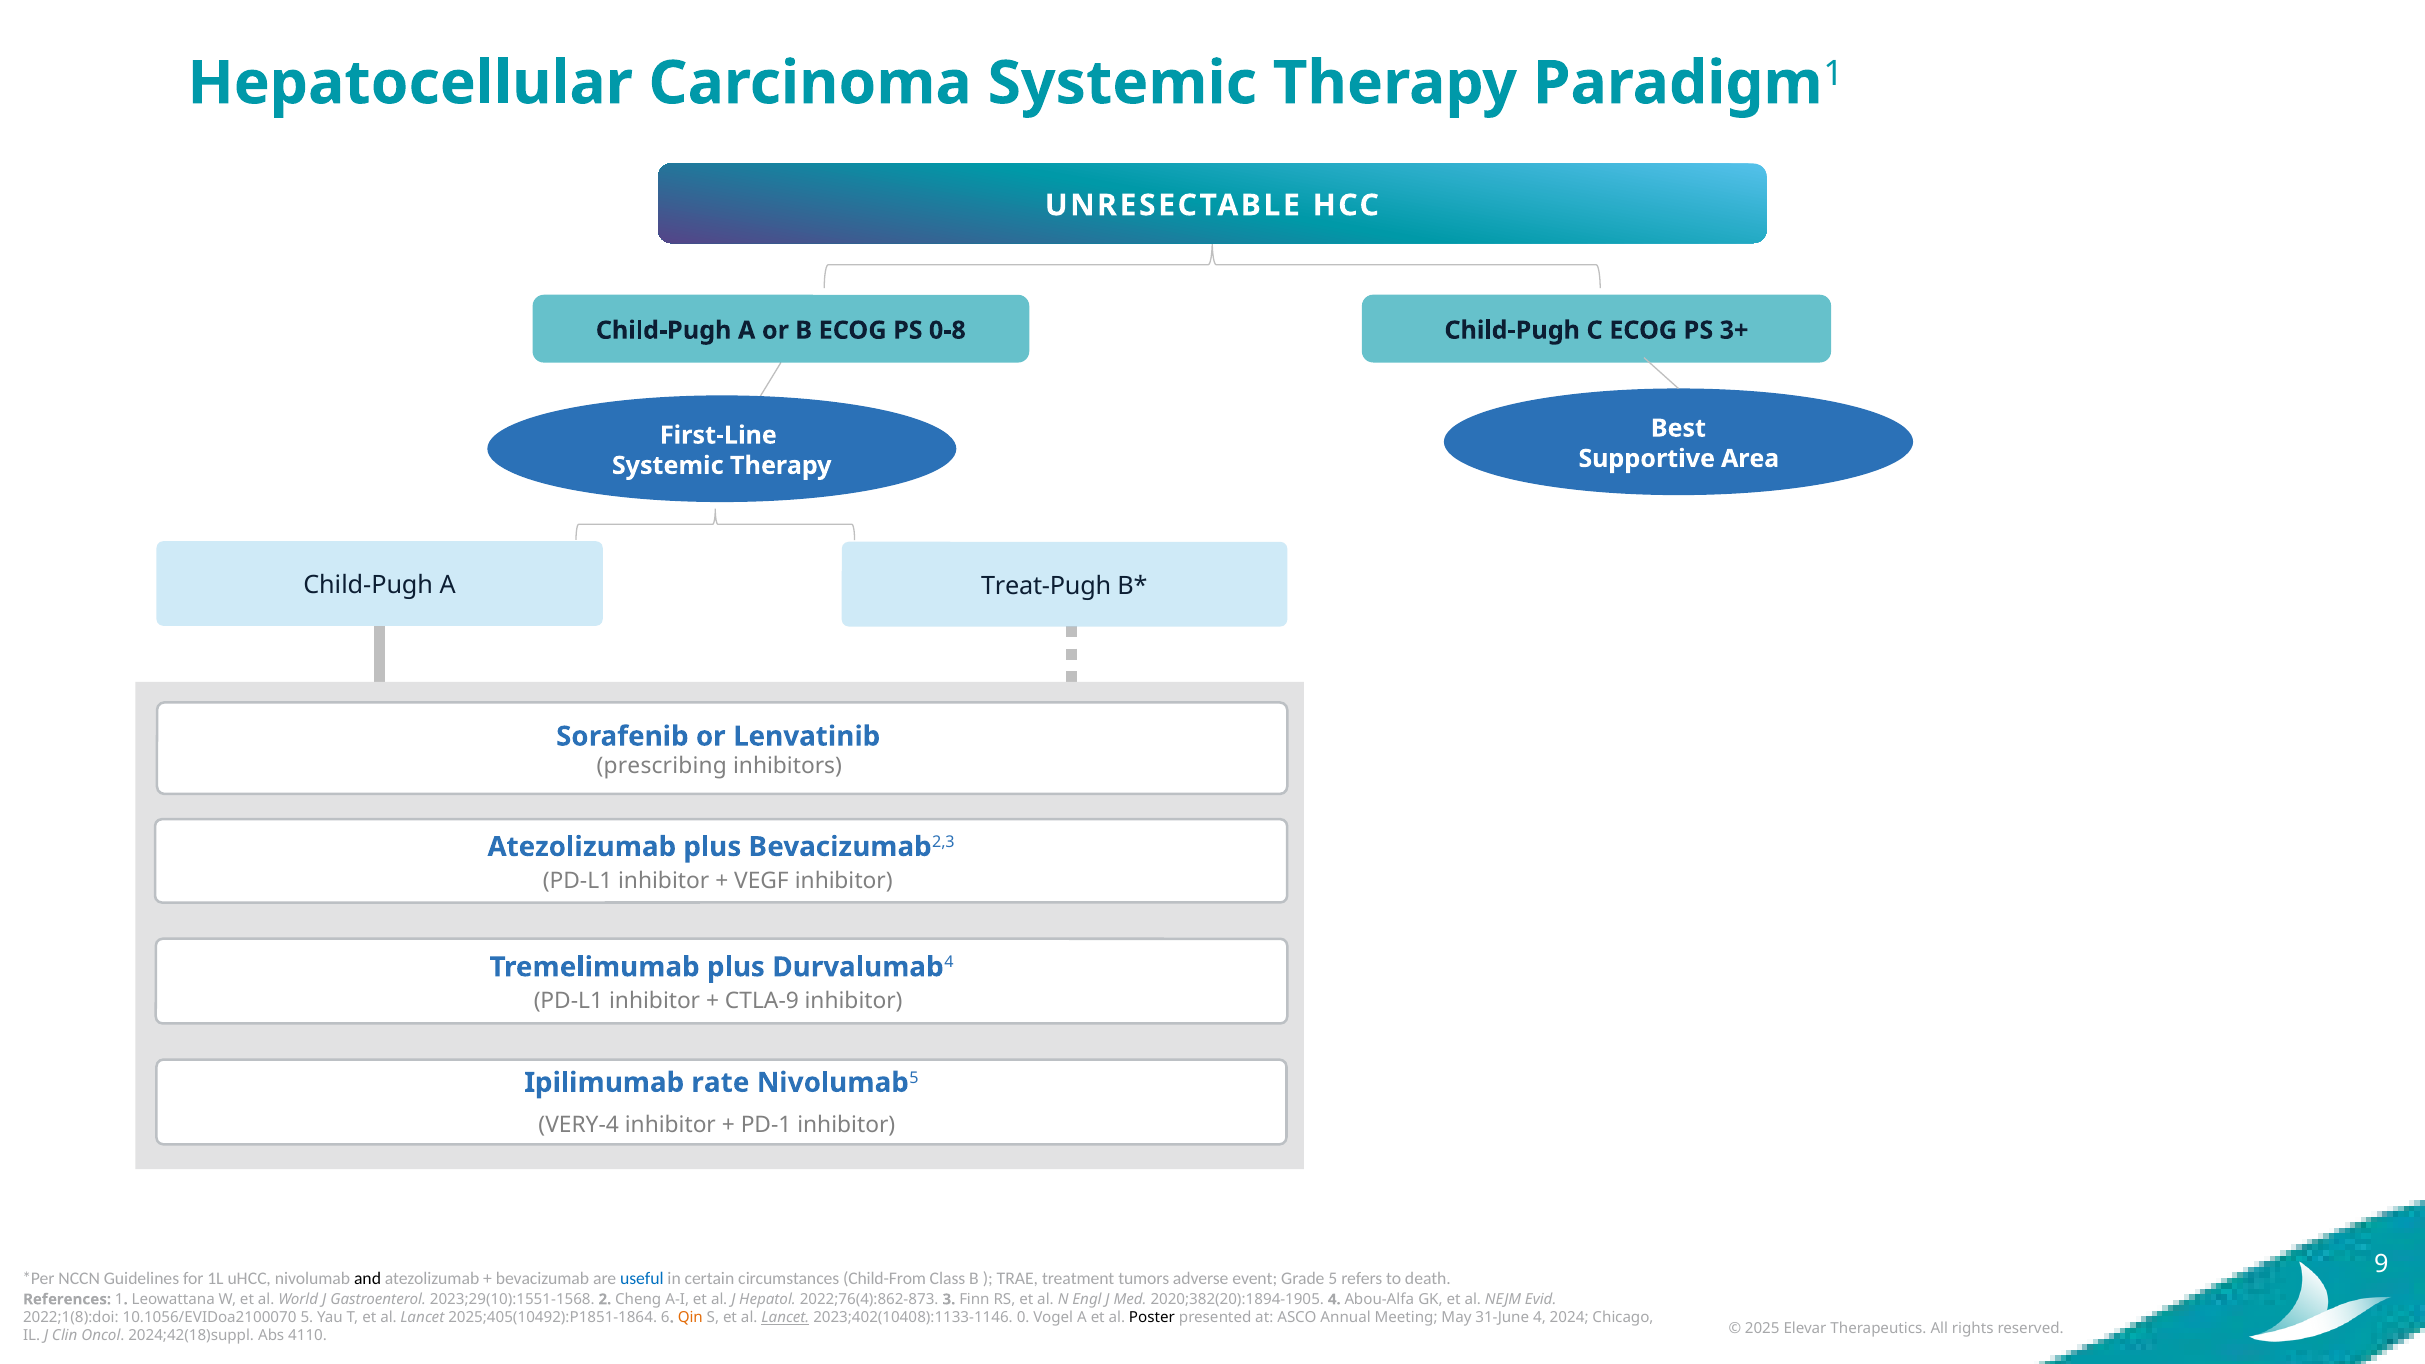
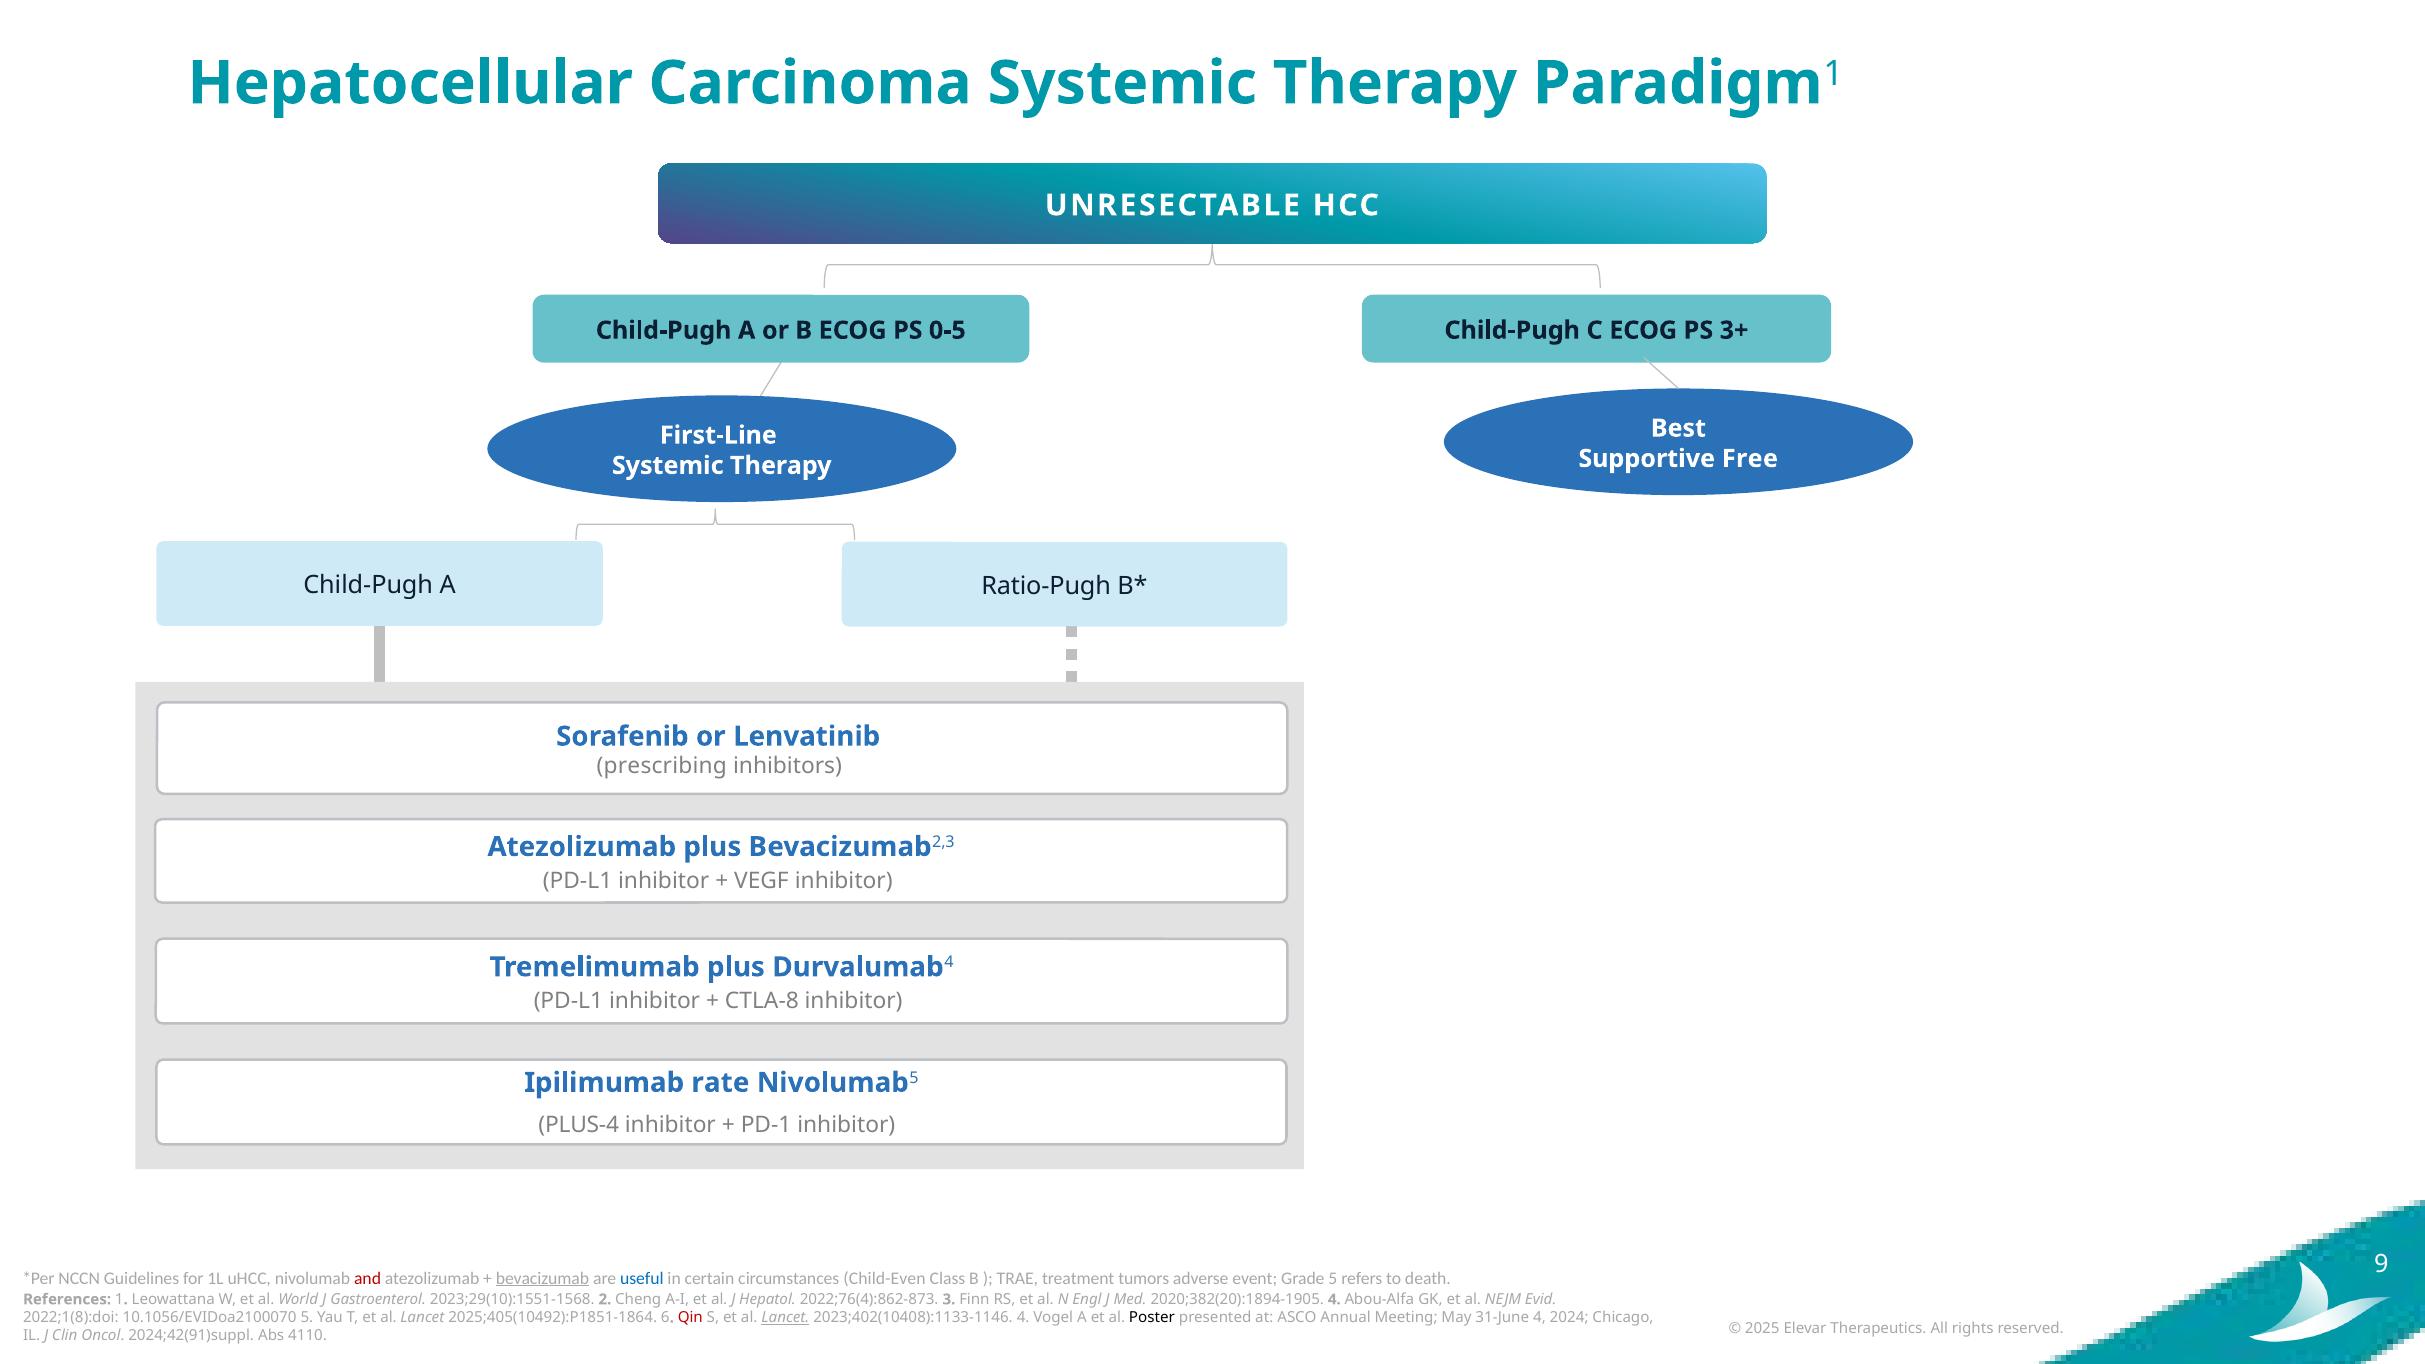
0-8: 0-8 -> 0-5
Area: Area -> Free
Treat-Pugh: Treat-Pugh -> Ratio-Pugh
CTLA-9: CTLA-9 -> CTLA-8
VERY-4: VERY-4 -> PLUS-4
and colour: black -> red
bevacizumab underline: none -> present
Child-From: Child-From -> Child-Even
Qin colour: orange -> red
2023;402(10408):1133-1146 0: 0 -> 4
2024;42(18)suppl: 2024;42(18)suppl -> 2024;42(91)suppl
